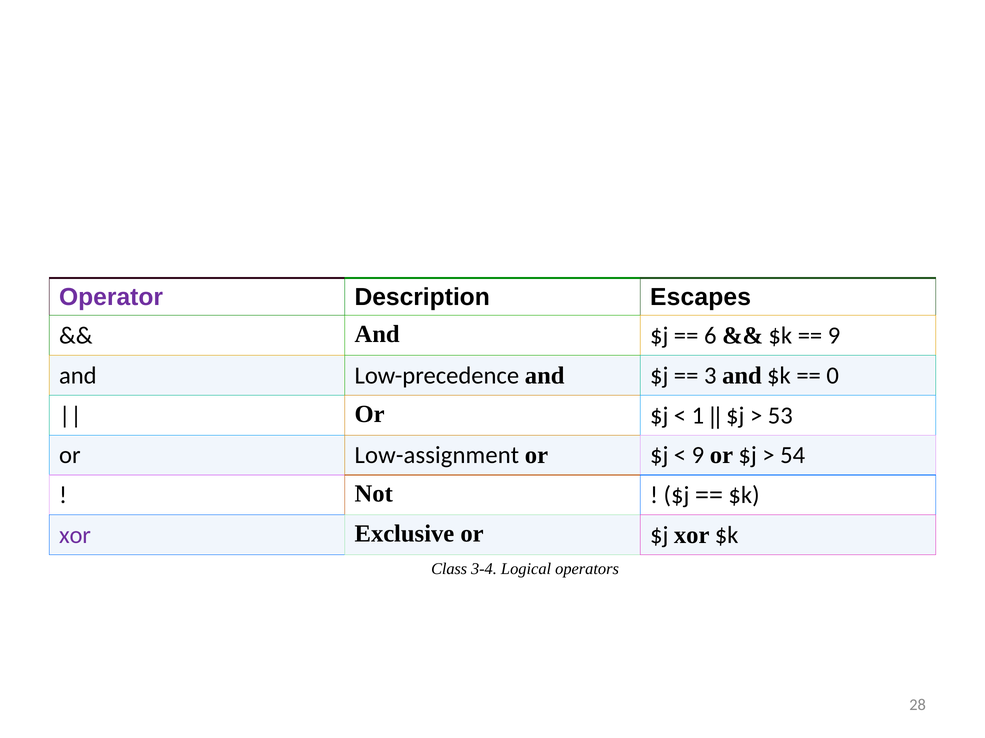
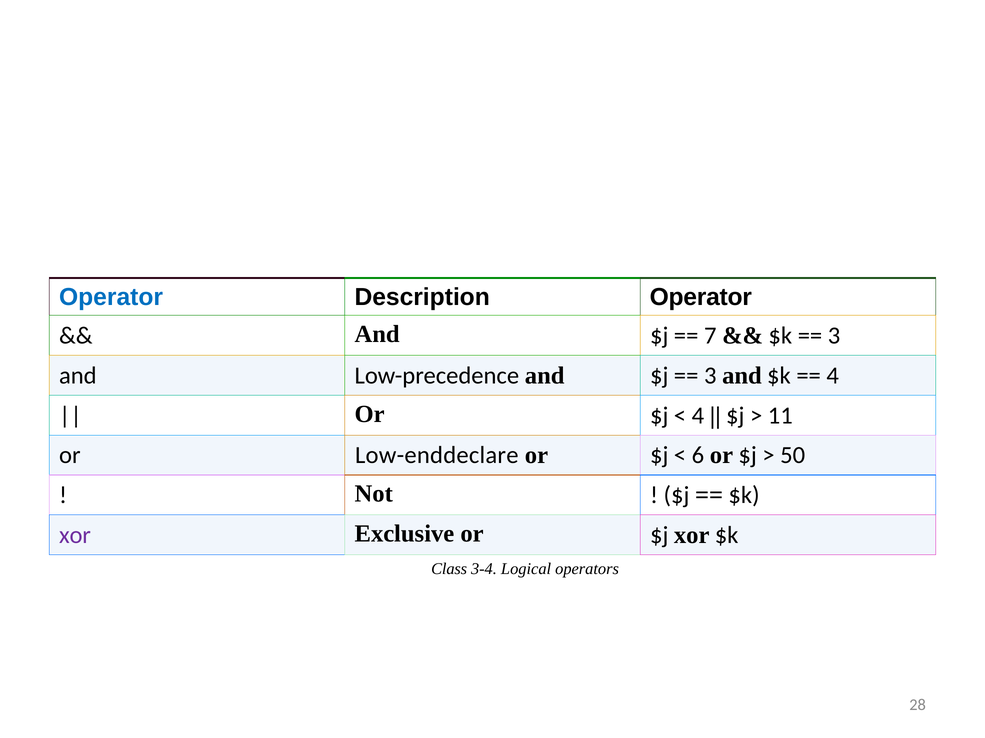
Operator at (111, 297) colour: purple -> blue
Description Escapes: Escapes -> Operator
6: 6 -> 7
9 at (834, 336): 9 -> 3
0 at (833, 376): 0 -> 4
1 at (698, 416): 1 -> 4
53: 53 -> 11
Low-assignment: Low-assignment -> Low-enddeclare
9 at (698, 456): 9 -> 6
54: 54 -> 50
